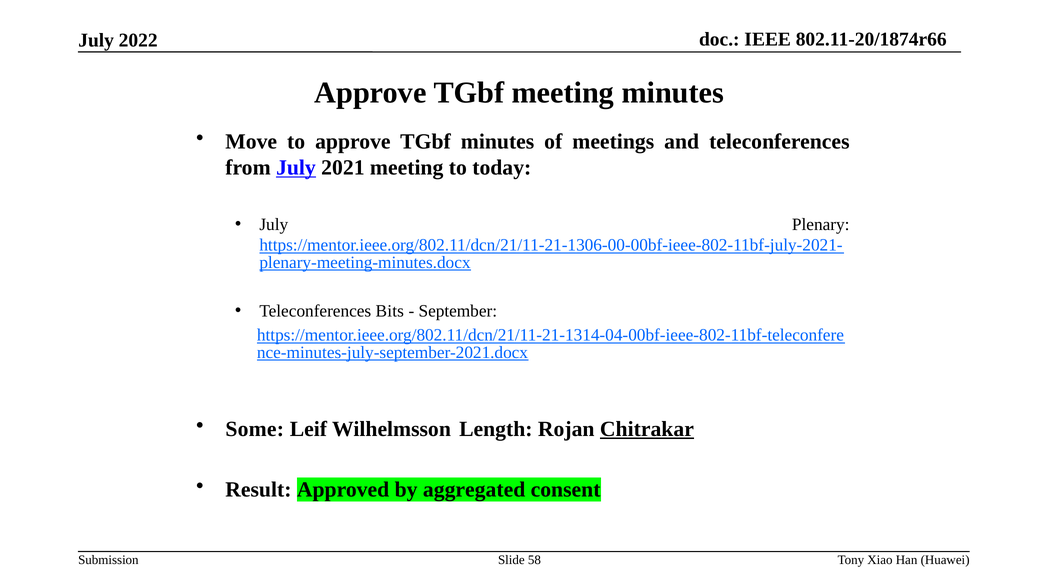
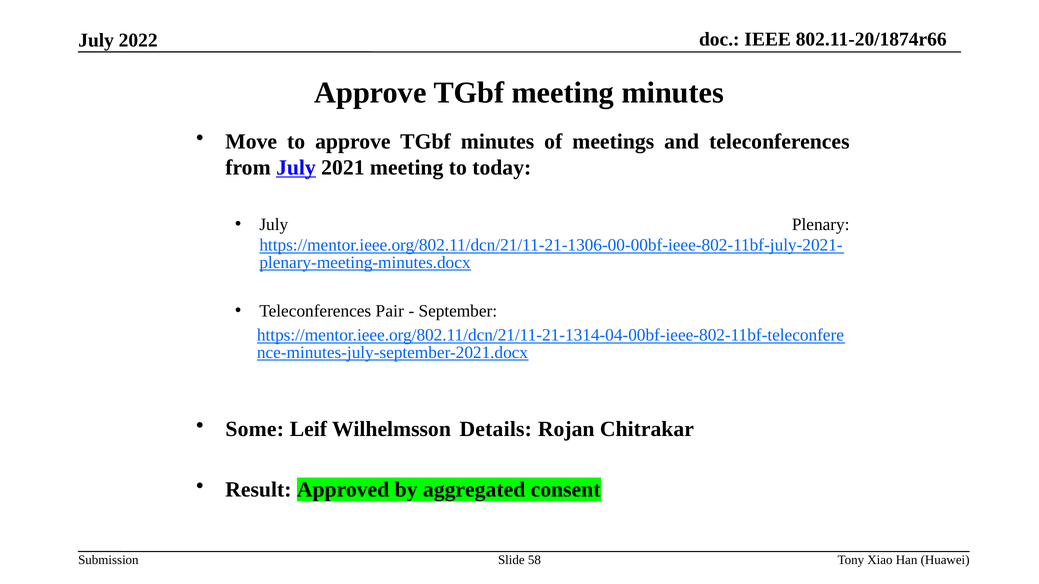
Bits: Bits -> Pair
Length: Length -> Details
Chitrakar underline: present -> none
